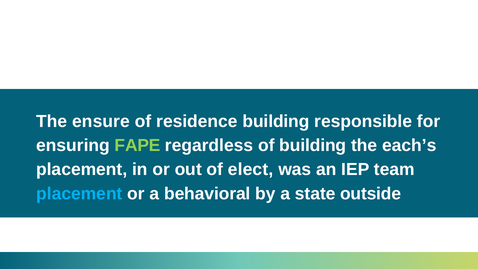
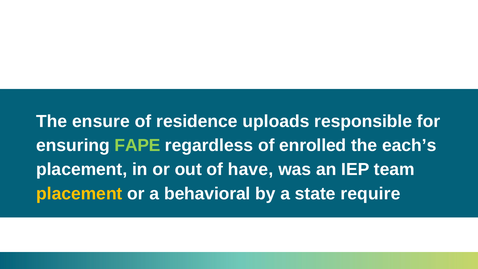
residence building: building -> uploads
of building: building -> enrolled
elect: elect -> have
placement at (79, 194) colour: light blue -> yellow
outside: outside -> require
